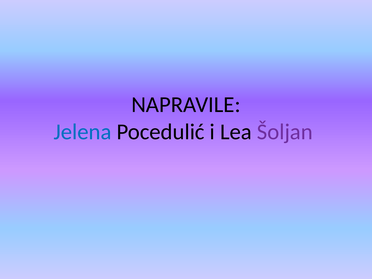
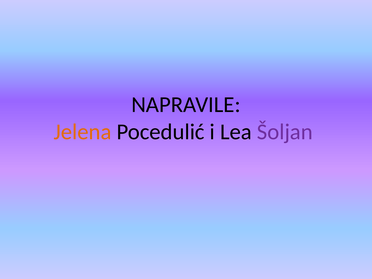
Jelena colour: blue -> orange
